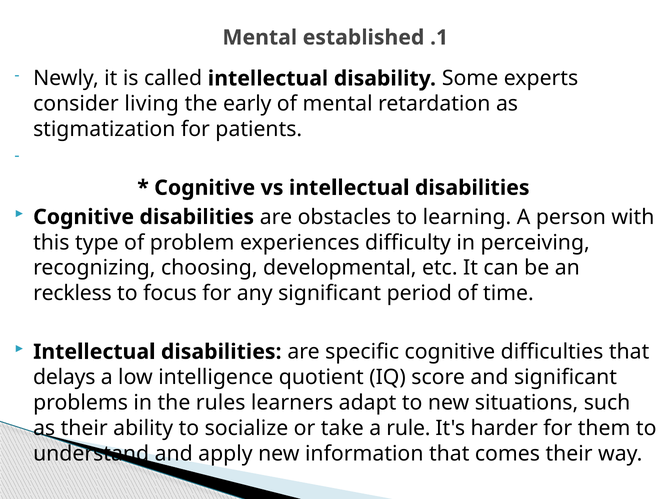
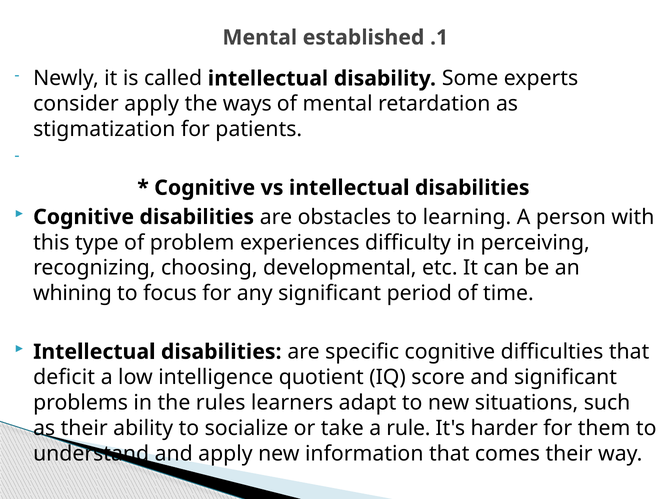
consider living: living -> apply
early: early -> ways
reckless: reckless -> whining
delays: delays -> deficit
